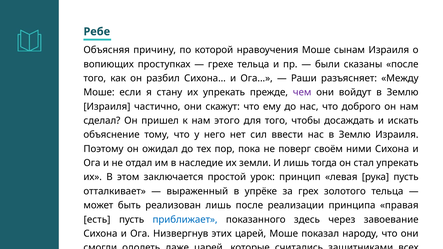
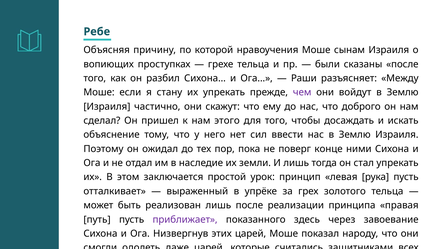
своём: своём -> конце
есть: есть -> путь
приближает colour: blue -> purple
